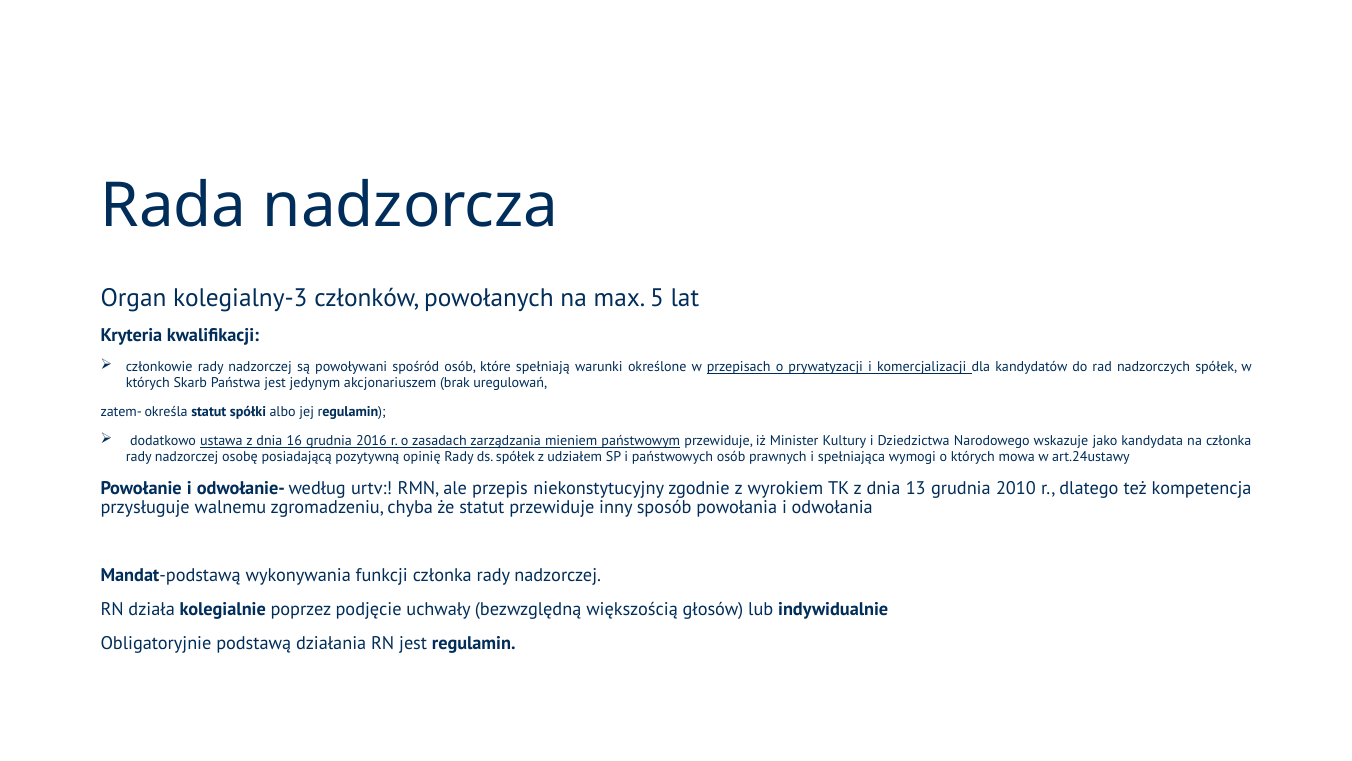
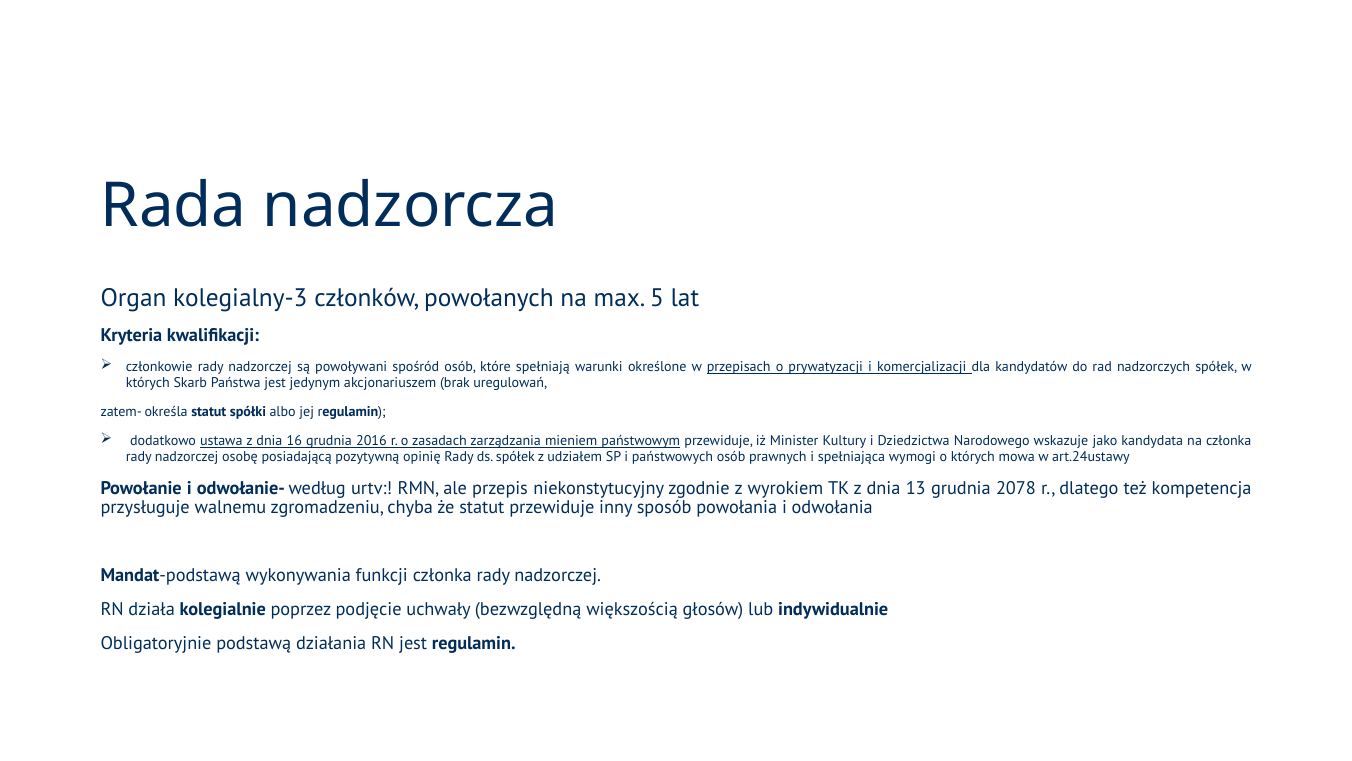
2010: 2010 -> 2078
